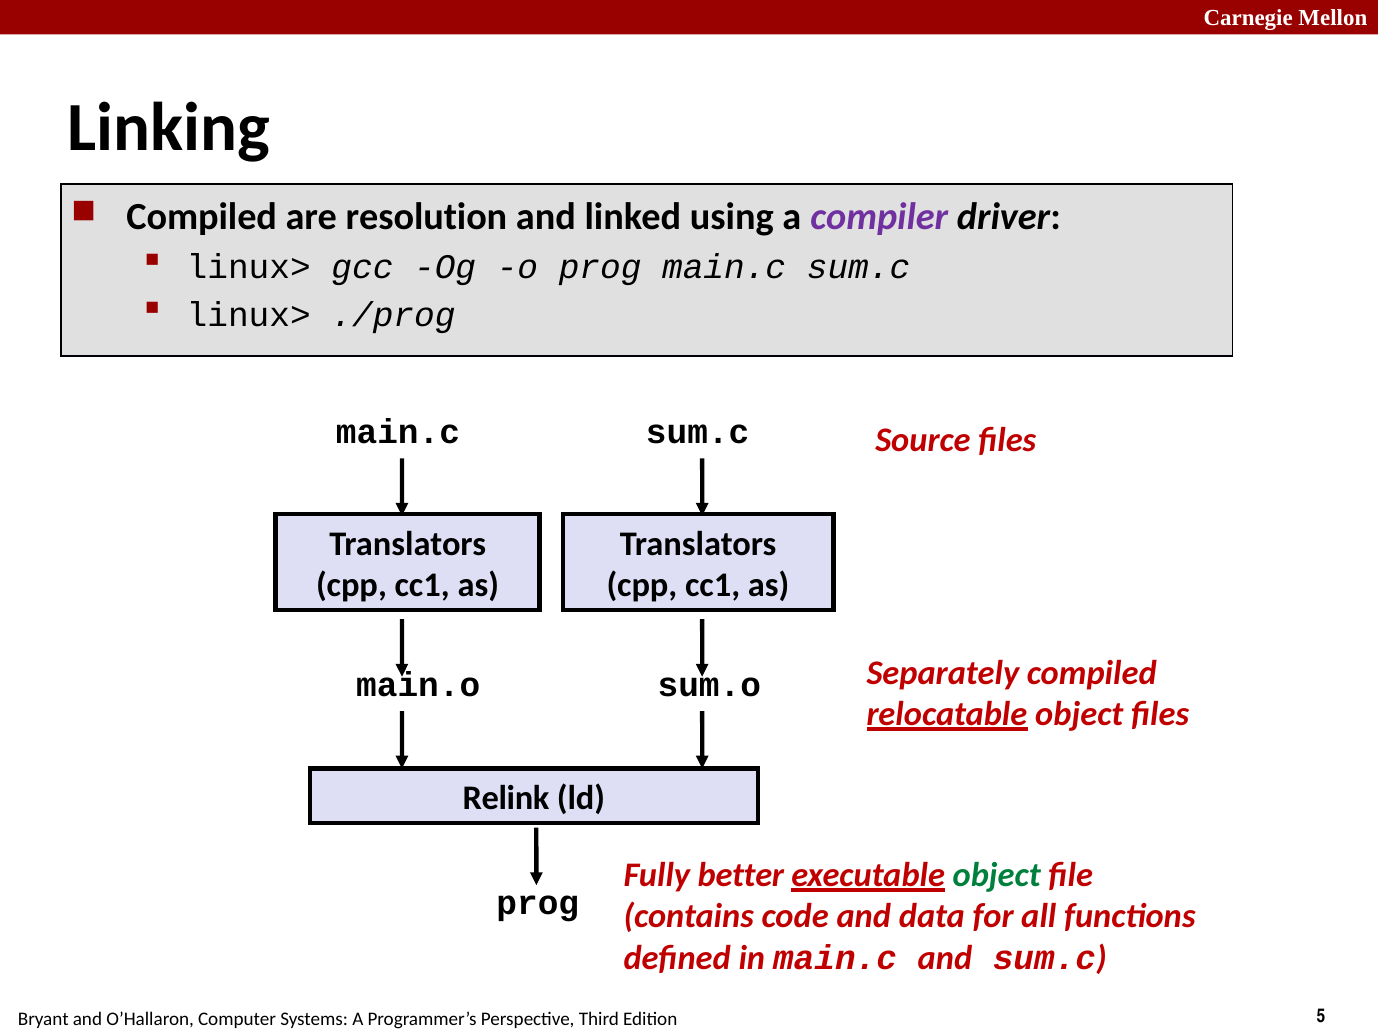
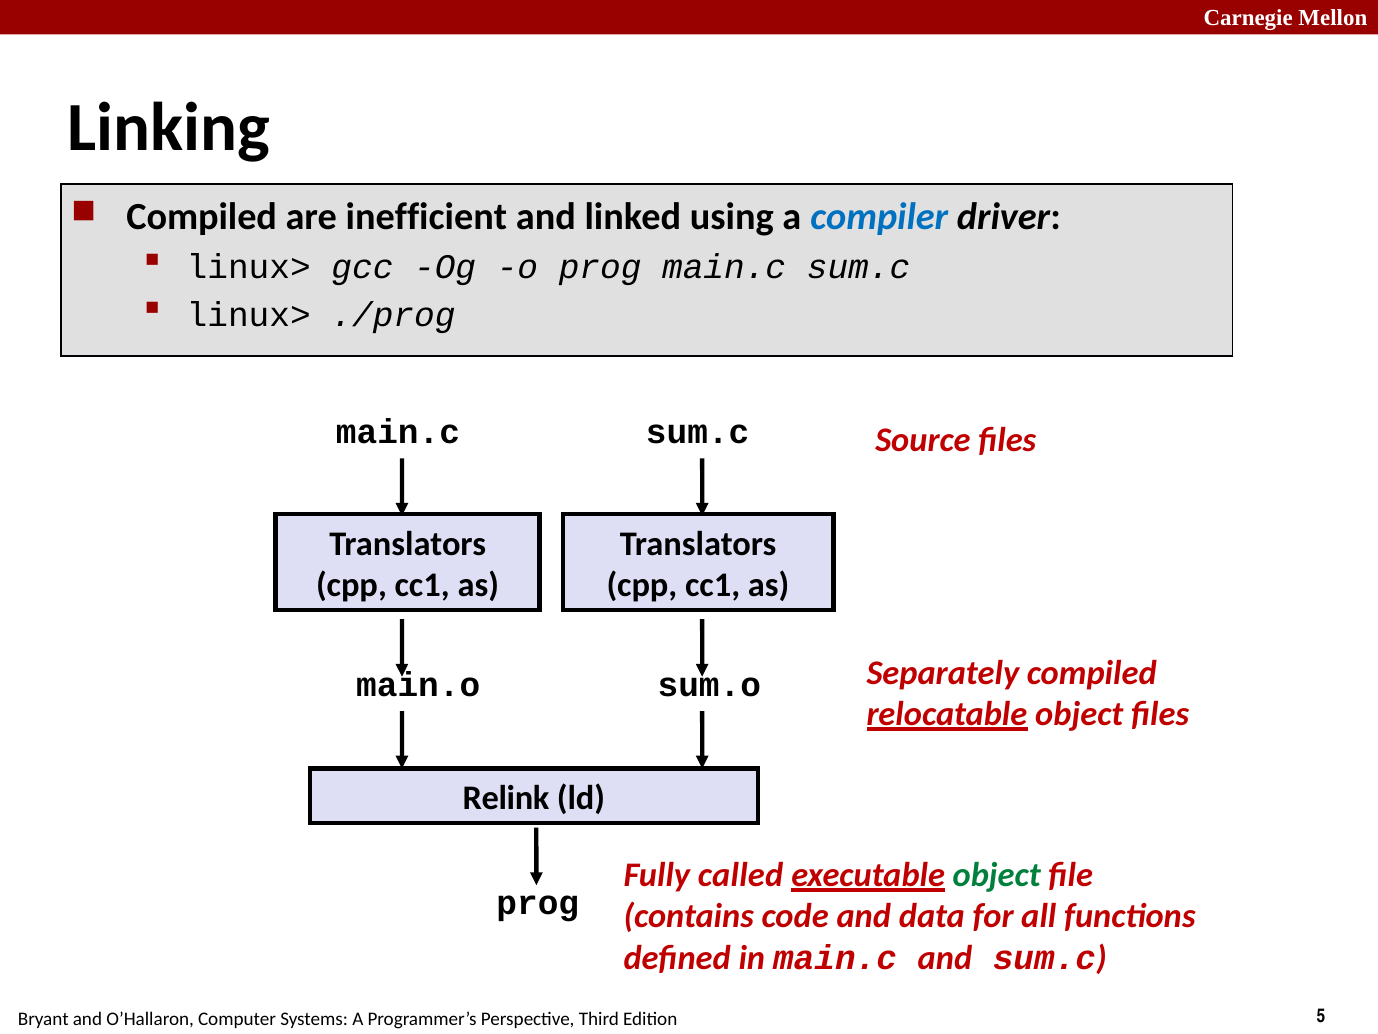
resolution: resolution -> inefficient
compiler colour: purple -> blue
better: better -> called
